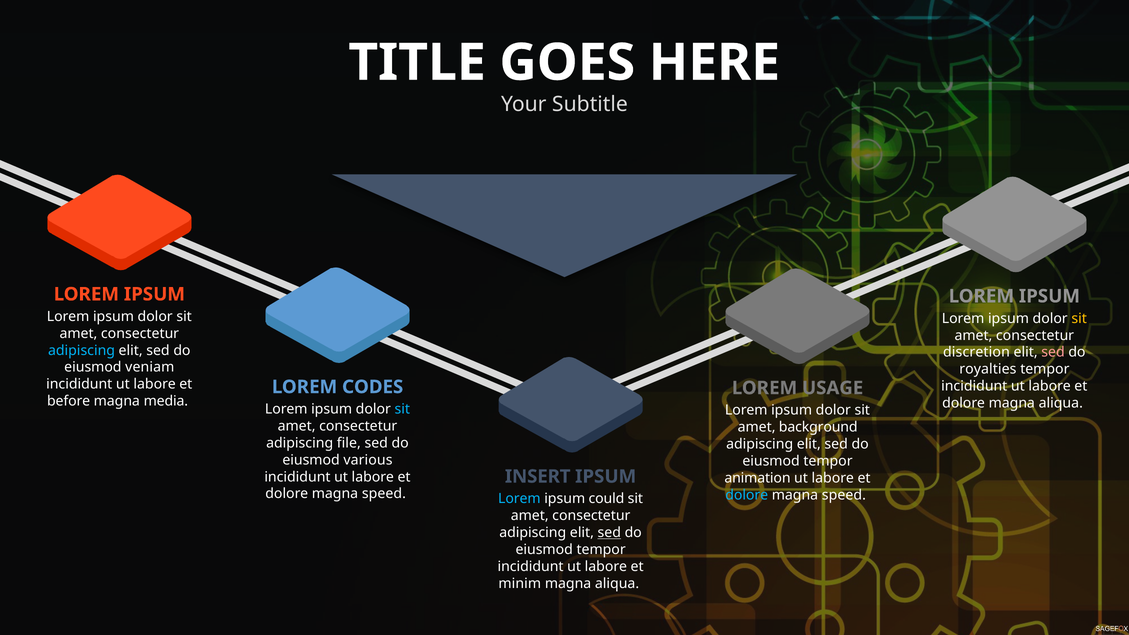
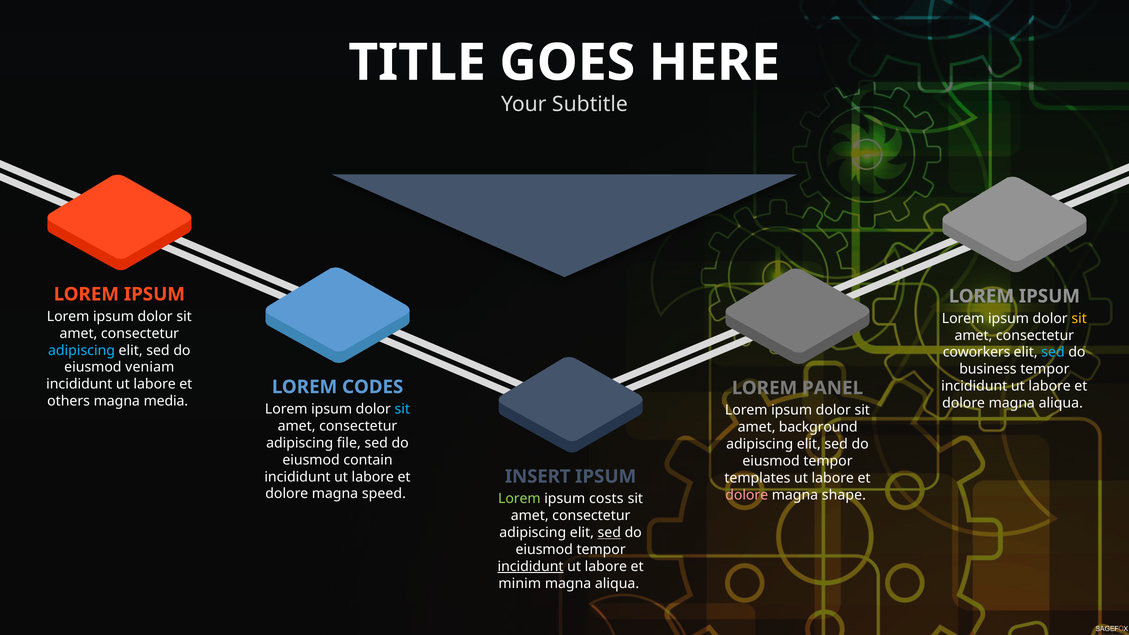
discretion: discretion -> coworkers
sed at (1053, 352) colour: pink -> light blue
royalties: royalties -> business
USAGE: USAGE -> PANEL
before: before -> others
various: various -> contain
animation: animation -> templates
dolore at (747, 495) colour: light blue -> pink
speed at (844, 495): speed -> shape
Lorem at (519, 499) colour: light blue -> light green
could: could -> costs
incididunt at (531, 567) underline: none -> present
